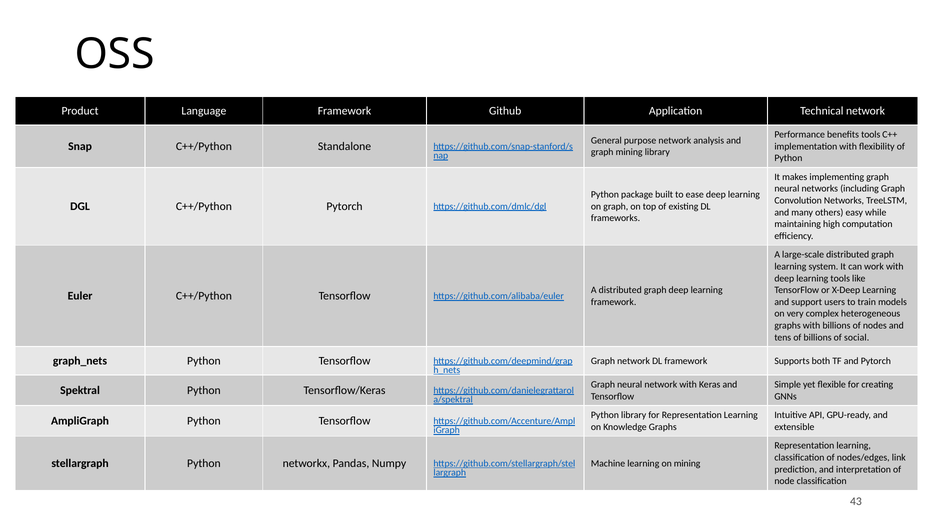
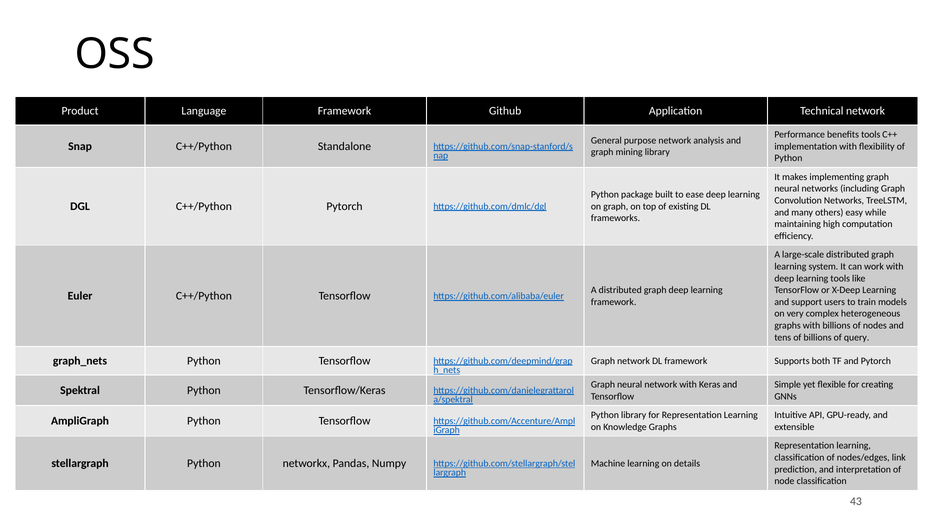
social: social -> query
on mining: mining -> details
